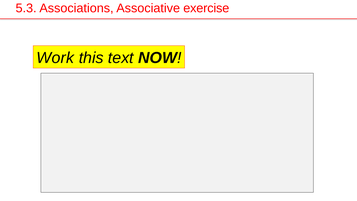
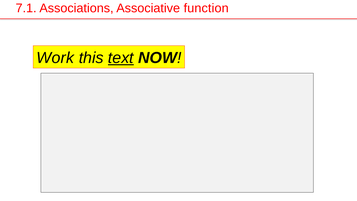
5.3: 5.3 -> 7.1
exercise: exercise -> function
text underline: none -> present
